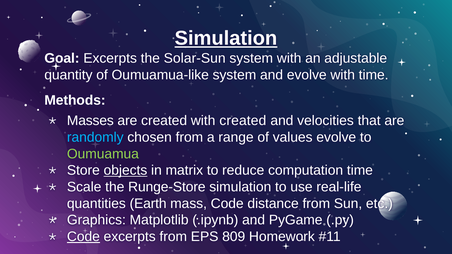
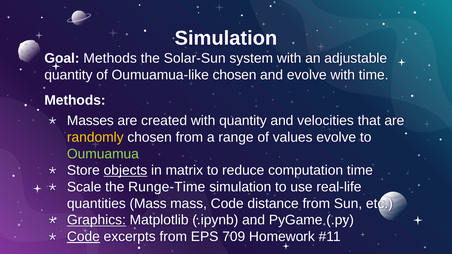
Simulation at (226, 38) underline: present -> none
Goal Excerpts: Excerpts -> Methods
Oumuamua-like system: system -> chosen
with created: created -> quantity
randomly colour: light blue -> yellow
Runge-Store: Runge-Store -> Runge-Time
quantities Earth: Earth -> Mass
Graphics underline: none -> present
809: 809 -> 709
